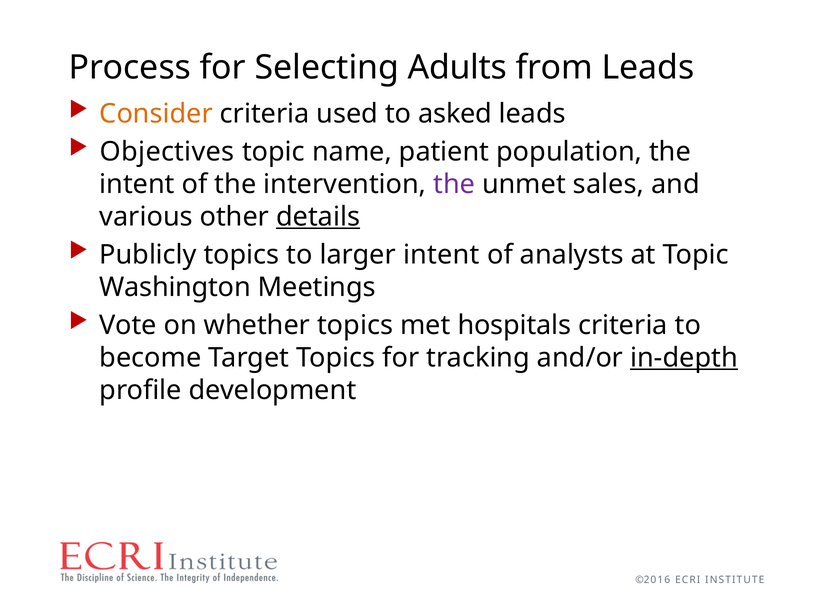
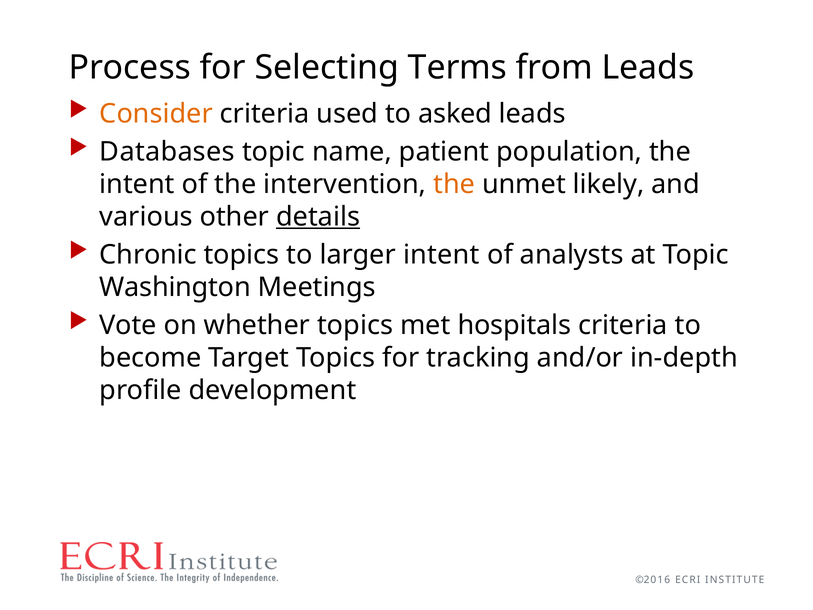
Adults: Adults -> Terms
Objectives: Objectives -> Databases
the at (454, 184) colour: purple -> orange
sales: sales -> likely
Publicly: Publicly -> Chronic
in-depth underline: present -> none
